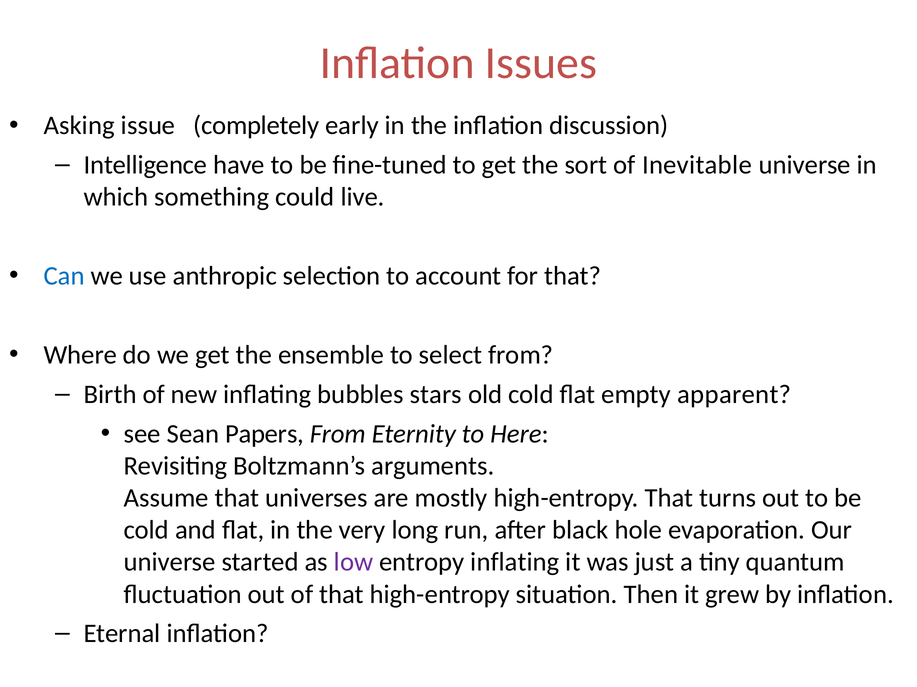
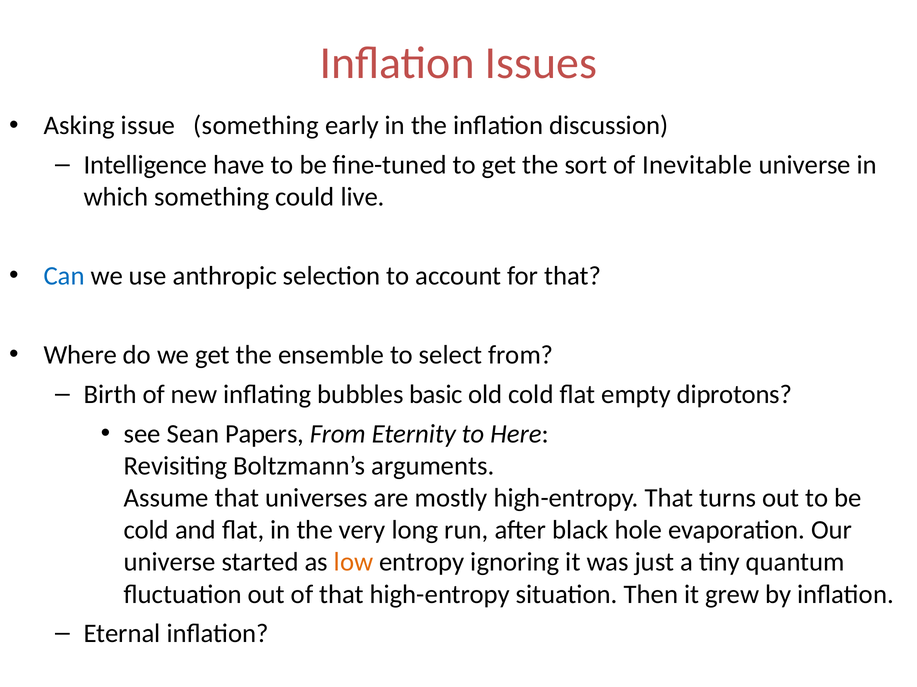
issue completely: completely -> something
stars: stars -> basic
apparent: apparent -> diprotons
low colour: purple -> orange
entropy inflating: inflating -> ignoring
